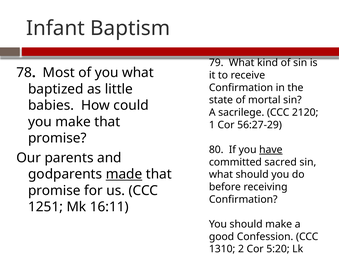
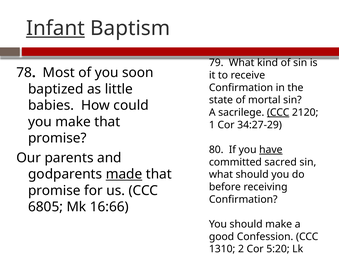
Infant underline: none -> present
you what: what -> soon
CCC at (278, 113) underline: none -> present
56:27-29: 56:27-29 -> 34:27-29
1251: 1251 -> 6805
16:11: 16:11 -> 16:66
